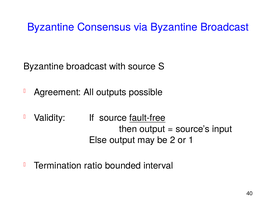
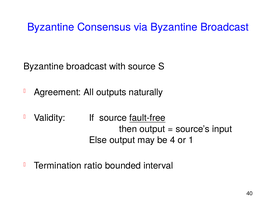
possible: possible -> naturally
2: 2 -> 4
